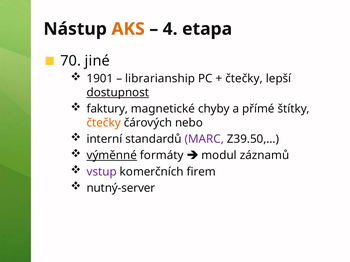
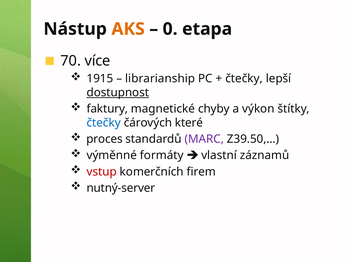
4: 4 -> 0
jiné: jiné -> více
1901: 1901 -> 1915
přímé: přímé -> výkon
čtečky at (104, 123) colour: orange -> blue
nebo: nebo -> které
interní: interní -> proces
výměnné underline: present -> none
modul: modul -> vlastní
vstup colour: purple -> red
